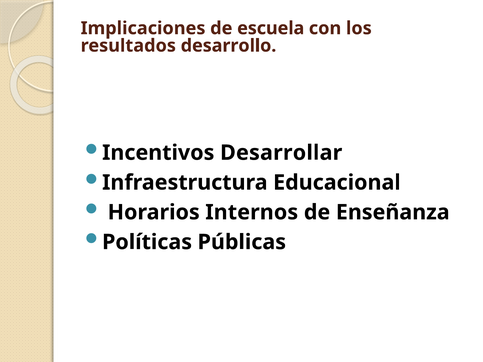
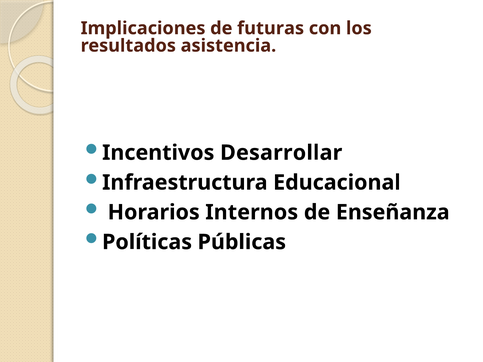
escuela: escuela -> futuras
desarrollo: desarrollo -> asistencia
